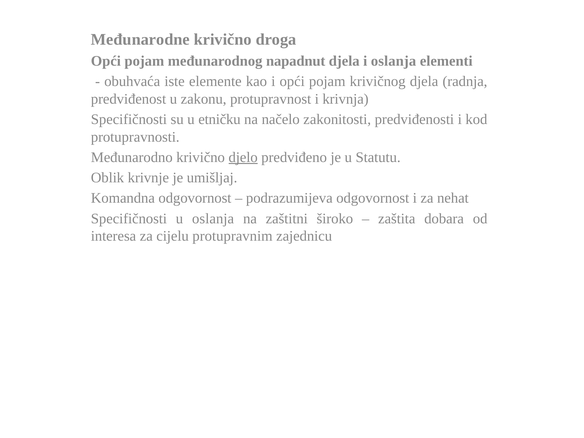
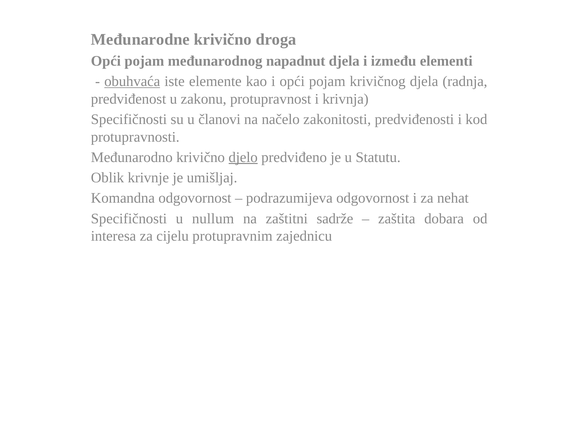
i oslanja: oslanja -> između
obuhvaća underline: none -> present
etničku: etničku -> članovi
u oslanja: oslanja -> nullum
široko: široko -> sadrže
